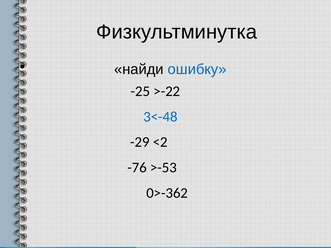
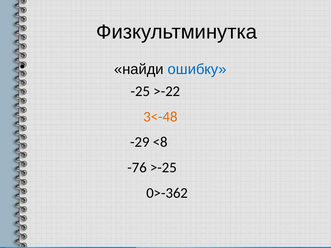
3<-48 colour: blue -> orange
<2: <2 -> <8
>-53: >-53 -> >-25
